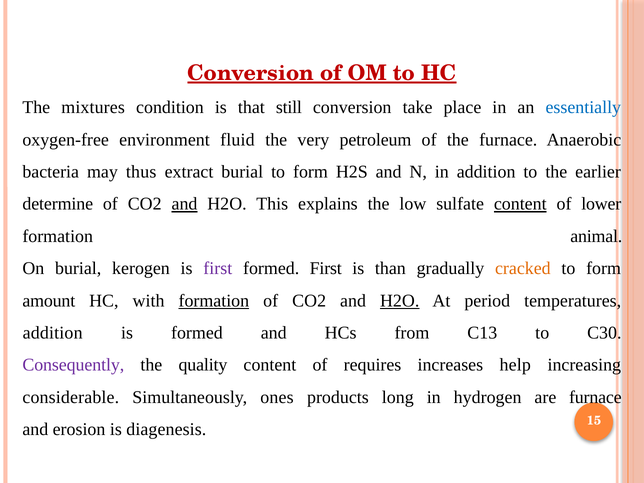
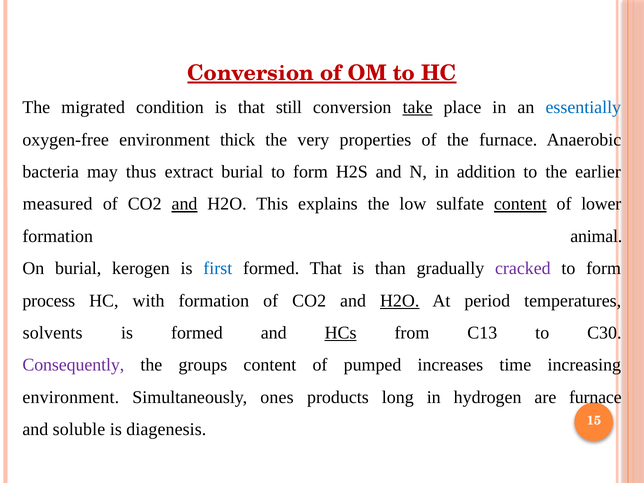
mixtures: mixtures -> migrated
take underline: none -> present
fluid: fluid -> thick
petroleum: petroleum -> properties
determine: determine -> measured
first at (218, 268) colour: purple -> blue
formed First: First -> That
cracked colour: orange -> purple
amount: amount -> process
formation at (214, 301) underline: present -> none
addition at (53, 333): addition -> solvents
HCs underline: none -> present
quality: quality -> groups
requires: requires -> pumped
help: help -> time
considerable at (71, 397): considerable -> environment
erosion: erosion -> soluble
